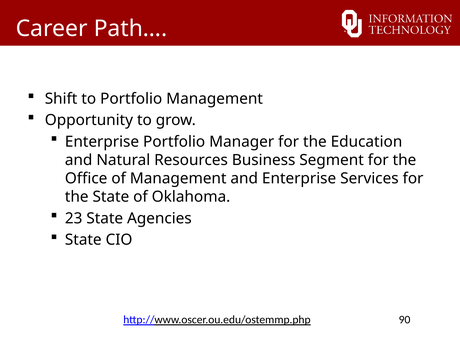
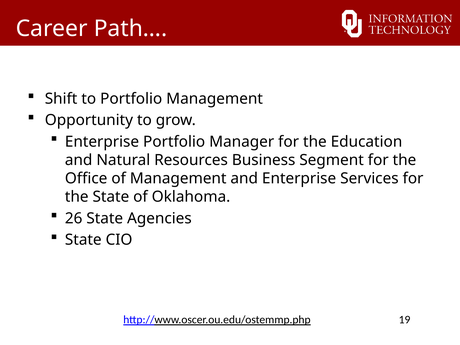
23: 23 -> 26
90: 90 -> 19
